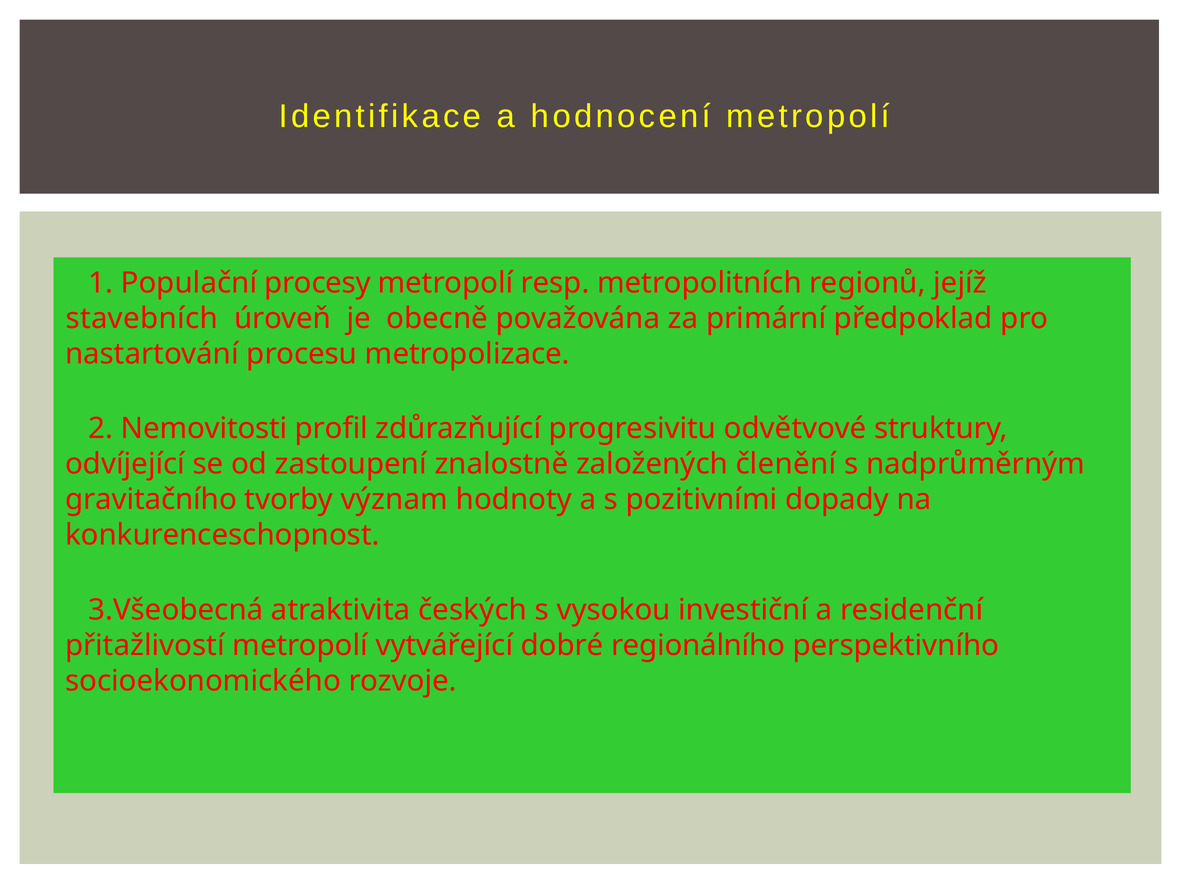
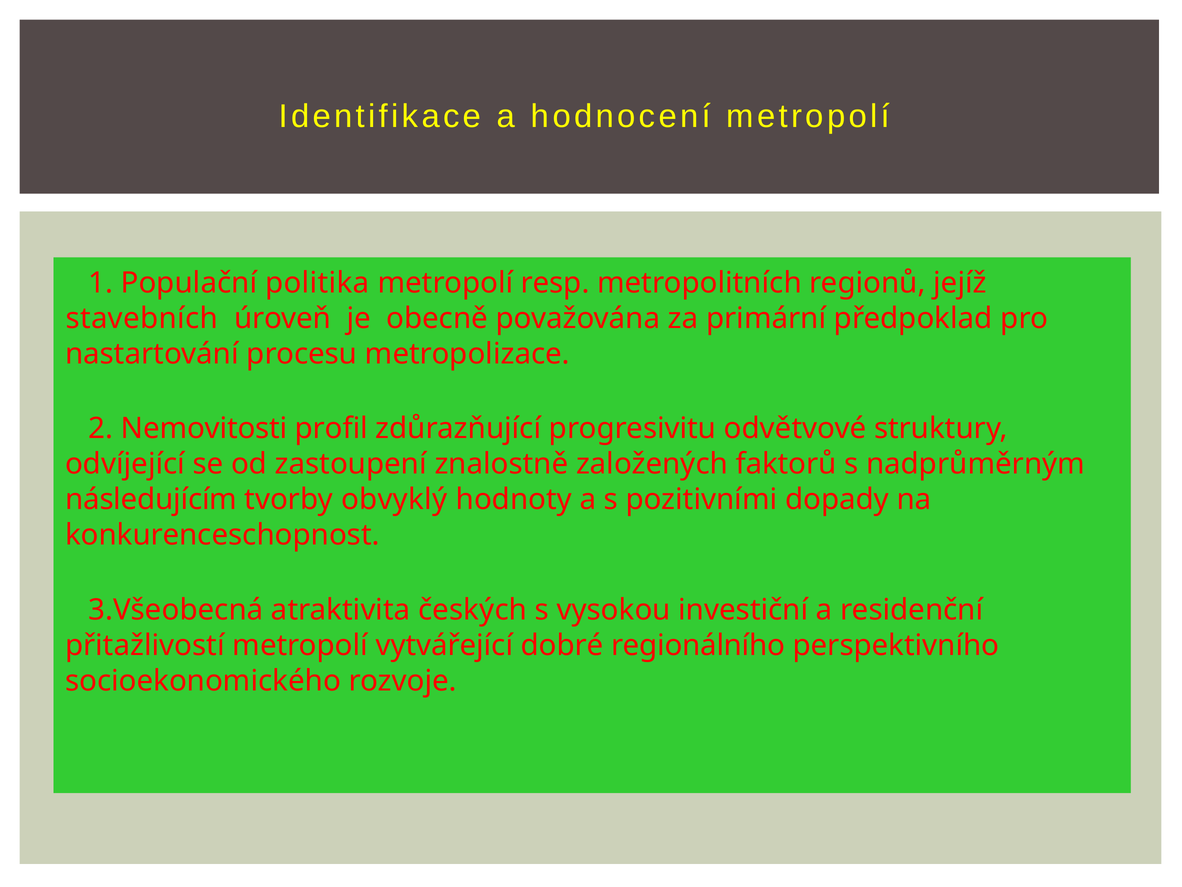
procesy: procesy -> politika
členění: členění -> faktorů
gravitačního: gravitačního -> následujícím
význam: význam -> obvyklý
